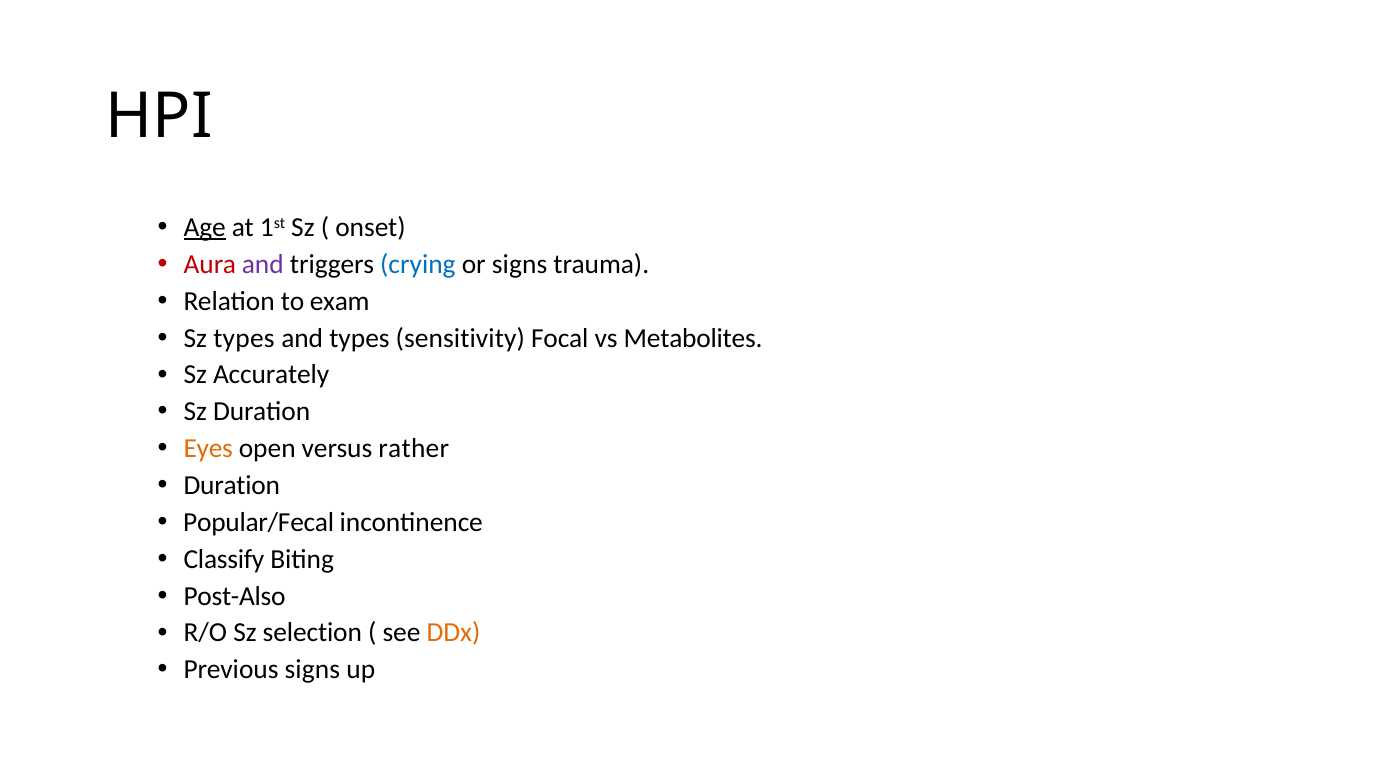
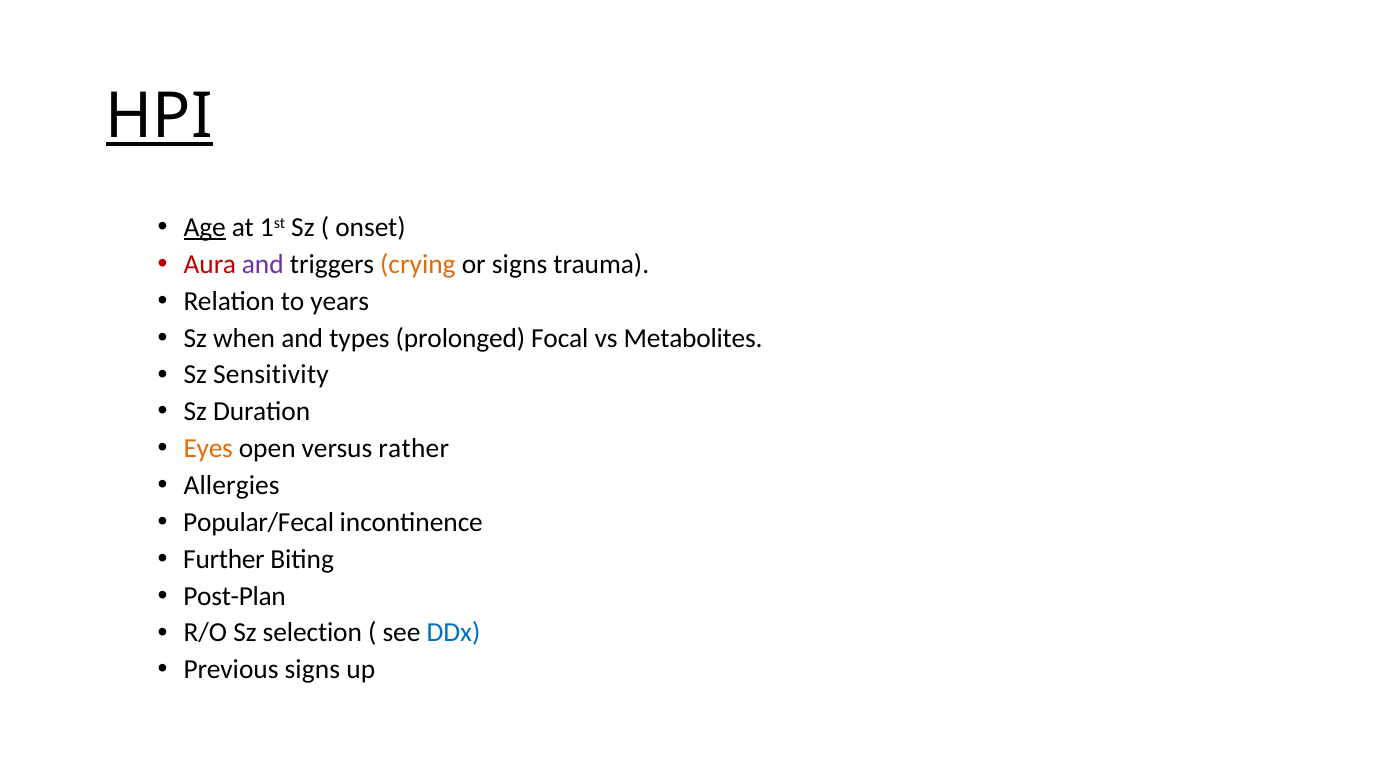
HPI underline: none -> present
crying colour: blue -> orange
exam: exam -> years
Sz types: types -> when
sensitivity: sensitivity -> prolonged
Accurately: Accurately -> Sensitivity
Duration at (232, 485): Duration -> Allergies
Classify: Classify -> Further
Post-Also: Post-Also -> Post-Plan
DDx colour: orange -> blue
